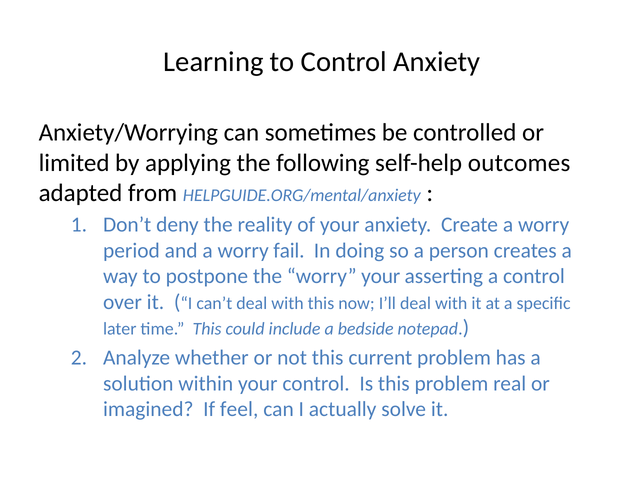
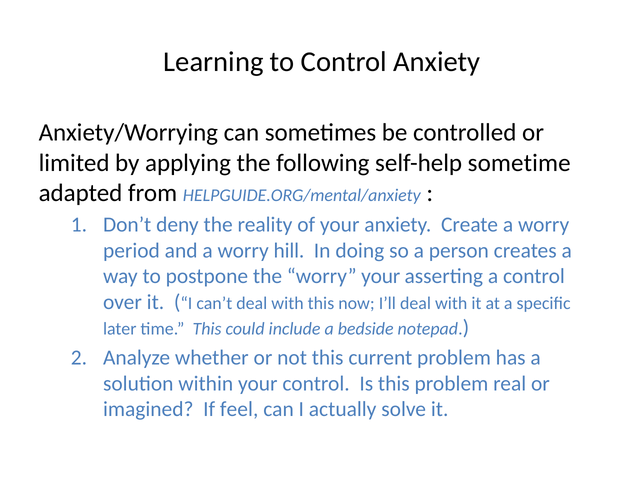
outcomes: outcomes -> sometime
fail: fail -> hill
